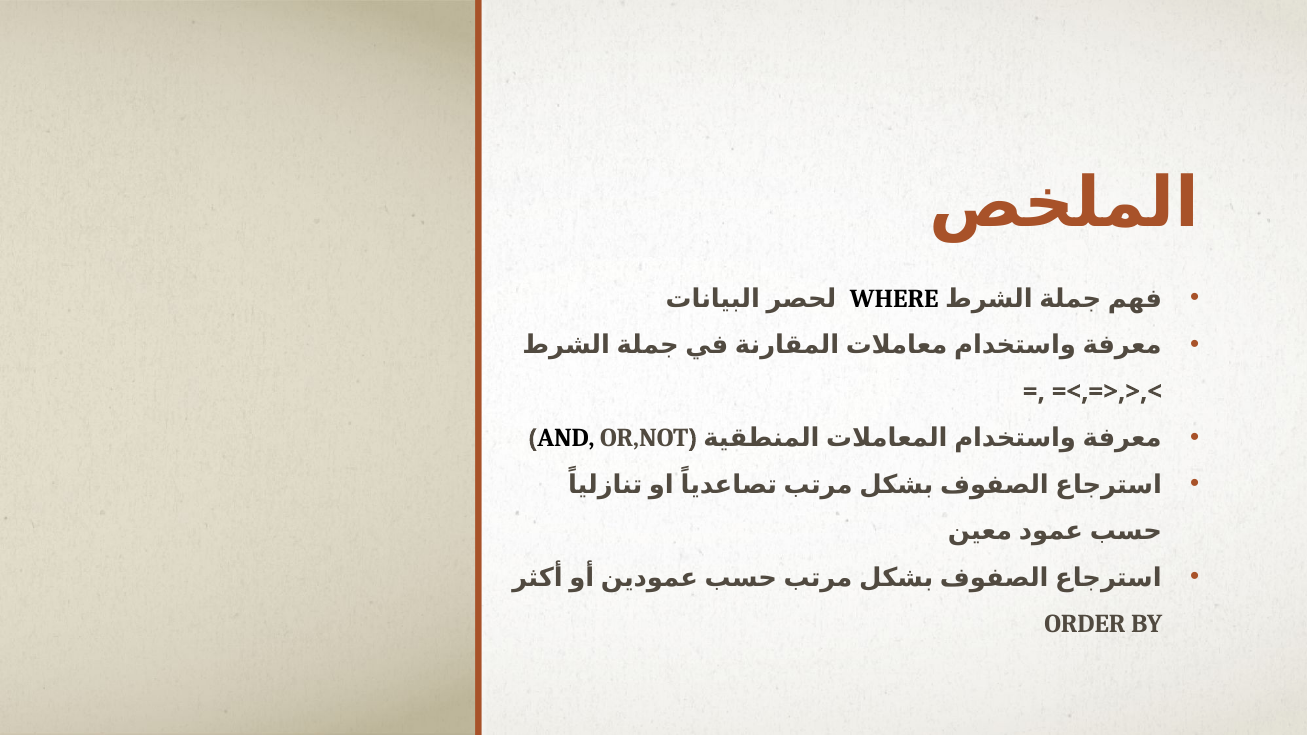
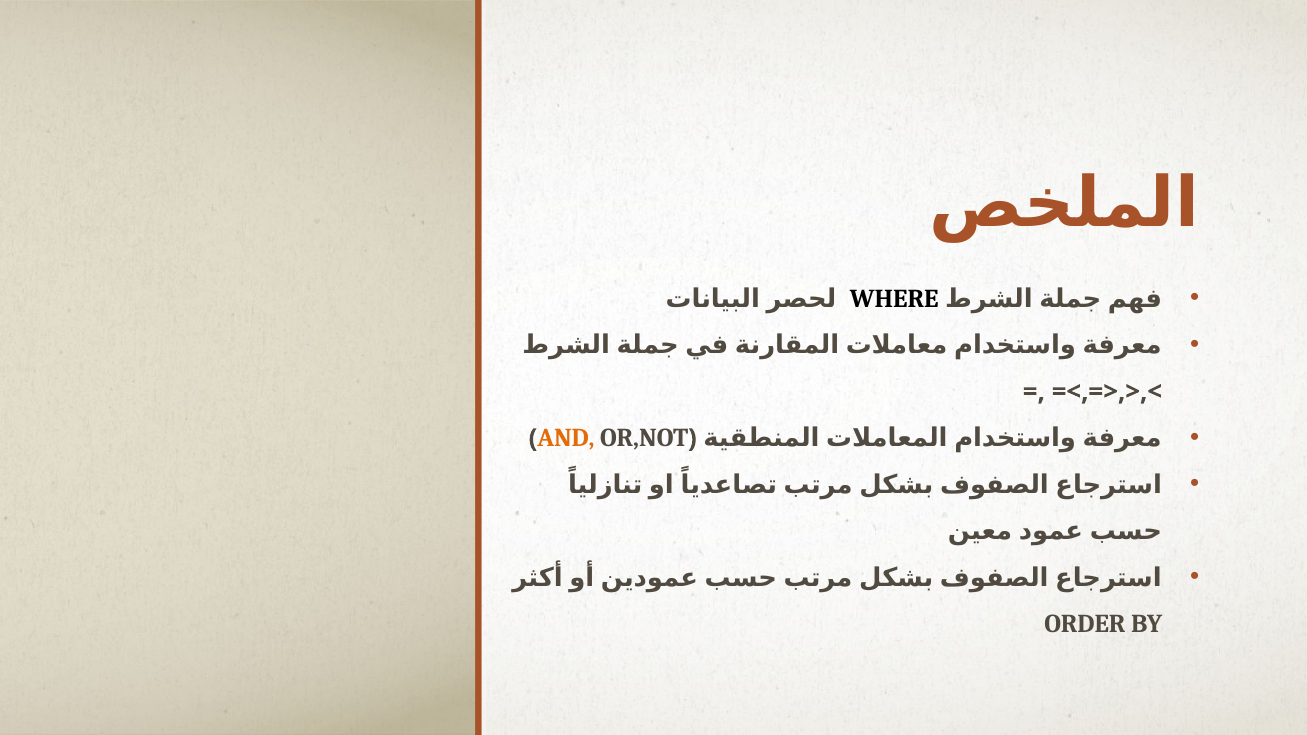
AND colour: black -> orange
